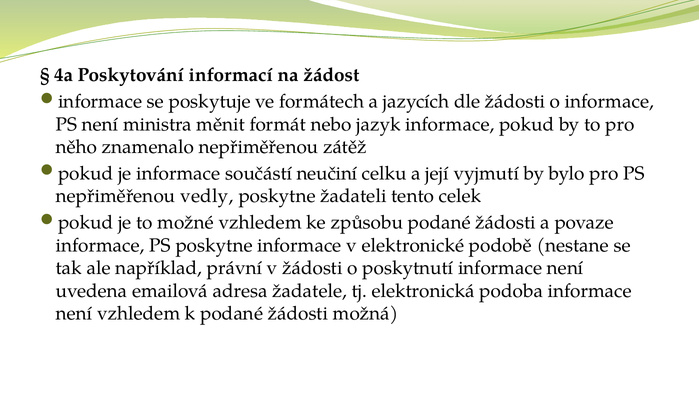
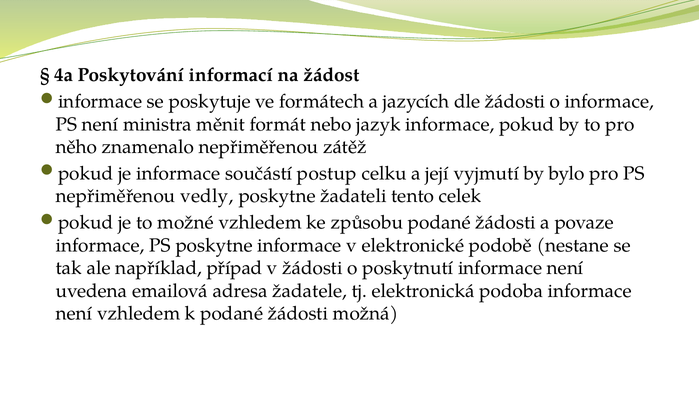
neučiní: neučiní -> postup
právní: právní -> případ
